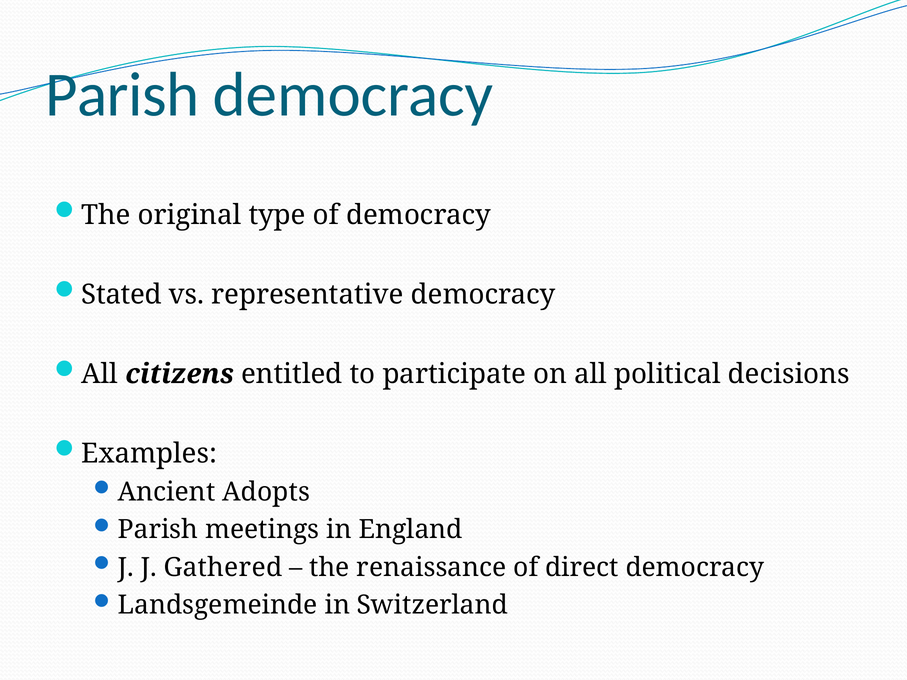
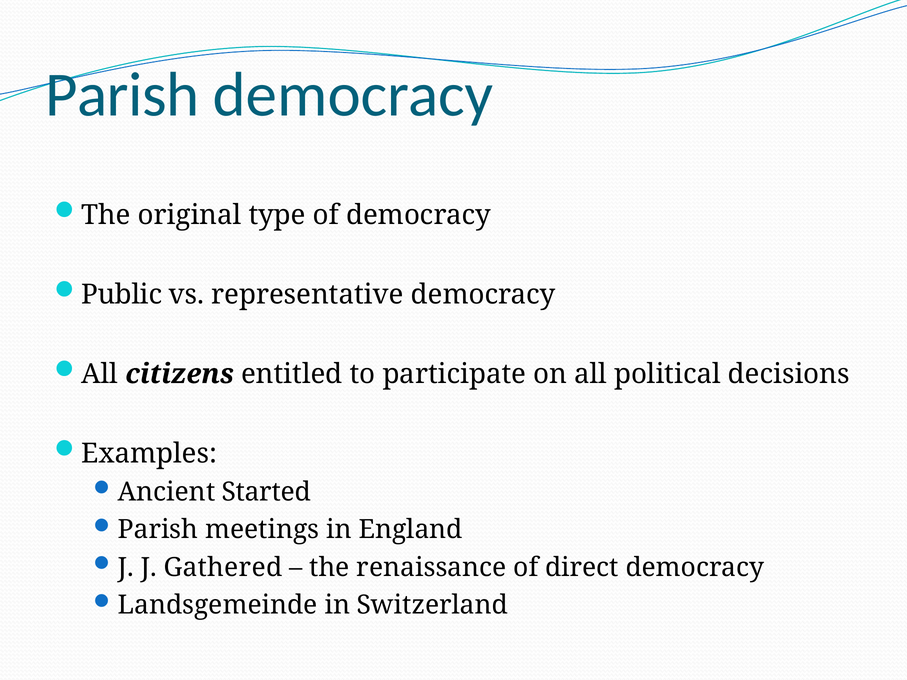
Stated: Stated -> Public
Adopts: Adopts -> Started
